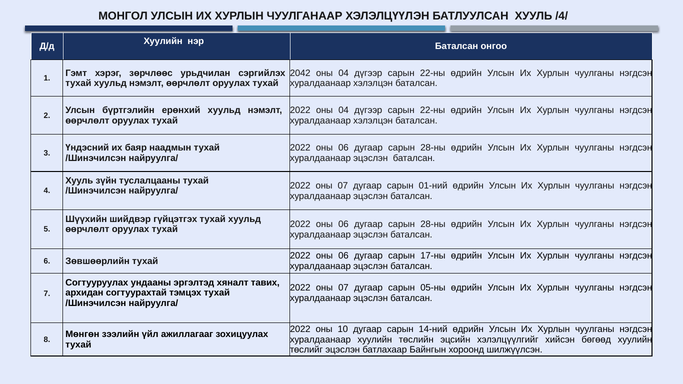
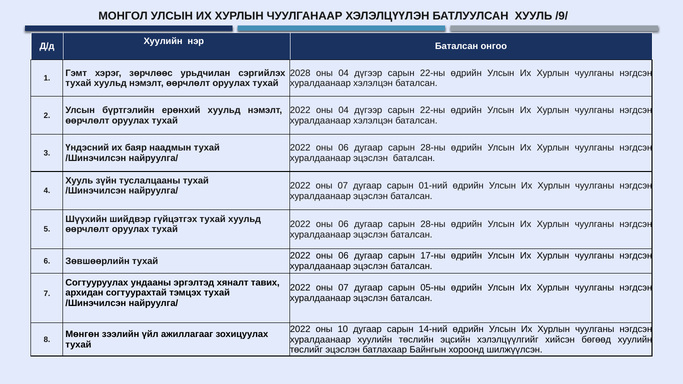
/4/: /4/ -> /9/
2042: 2042 -> 2028
